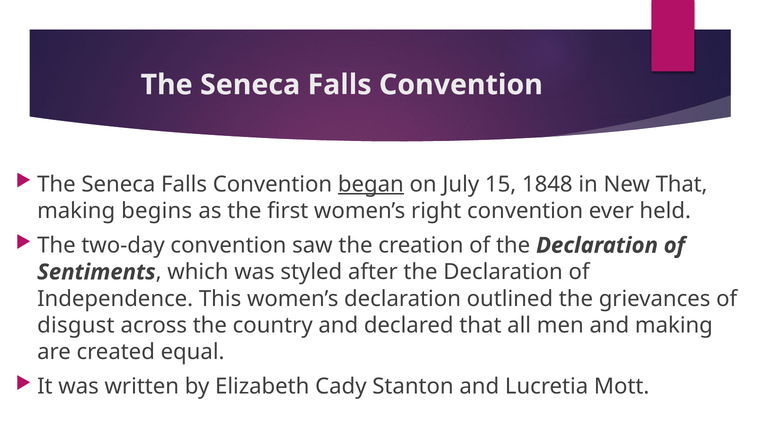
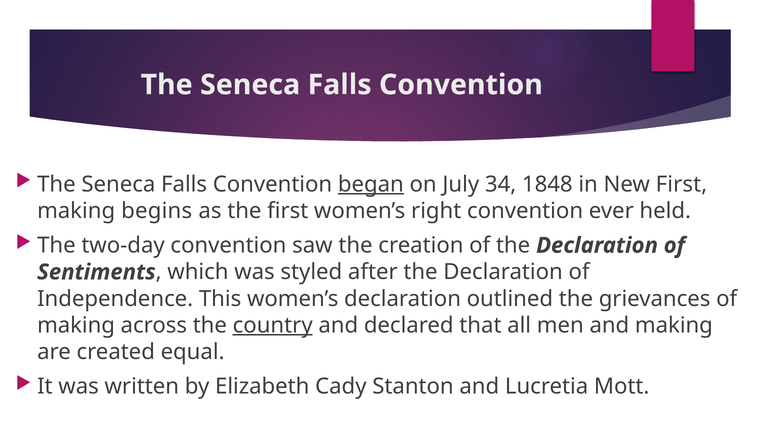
15: 15 -> 34
New That: That -> First
disgust at (76, 325): disgust -> making
country underline: none -> present
